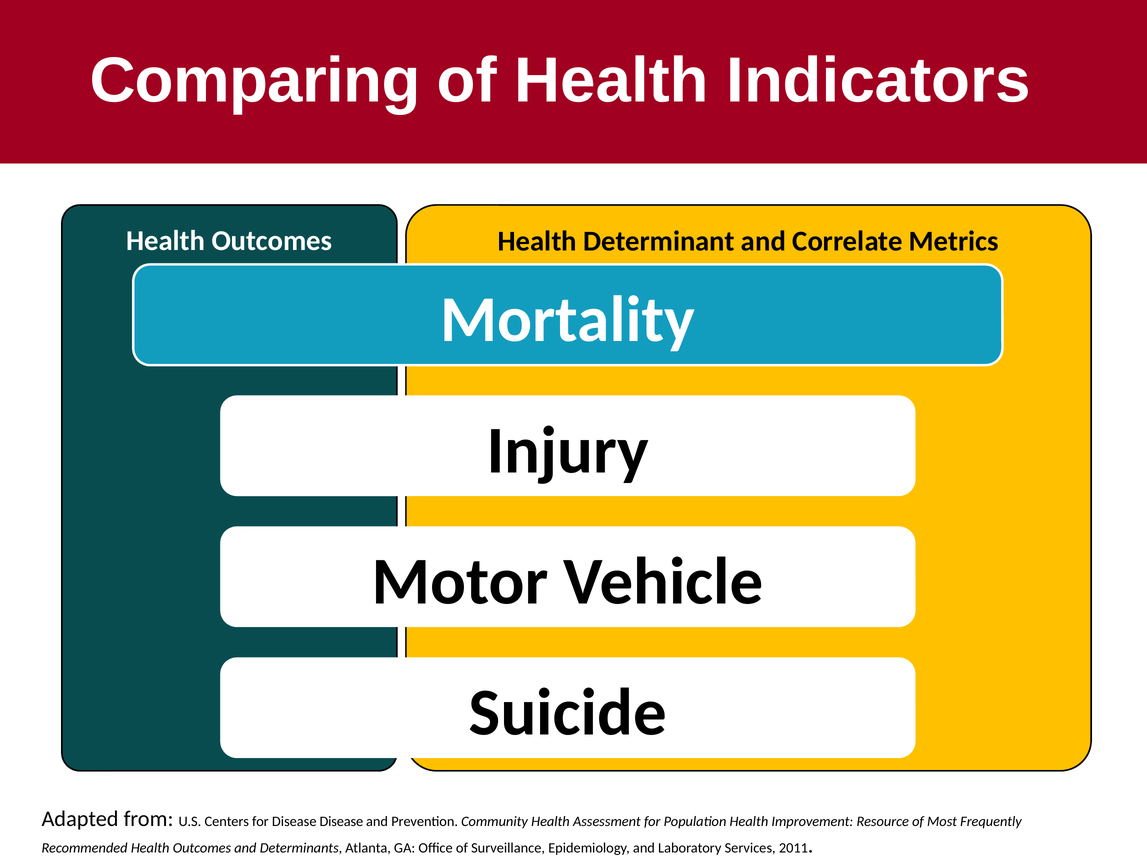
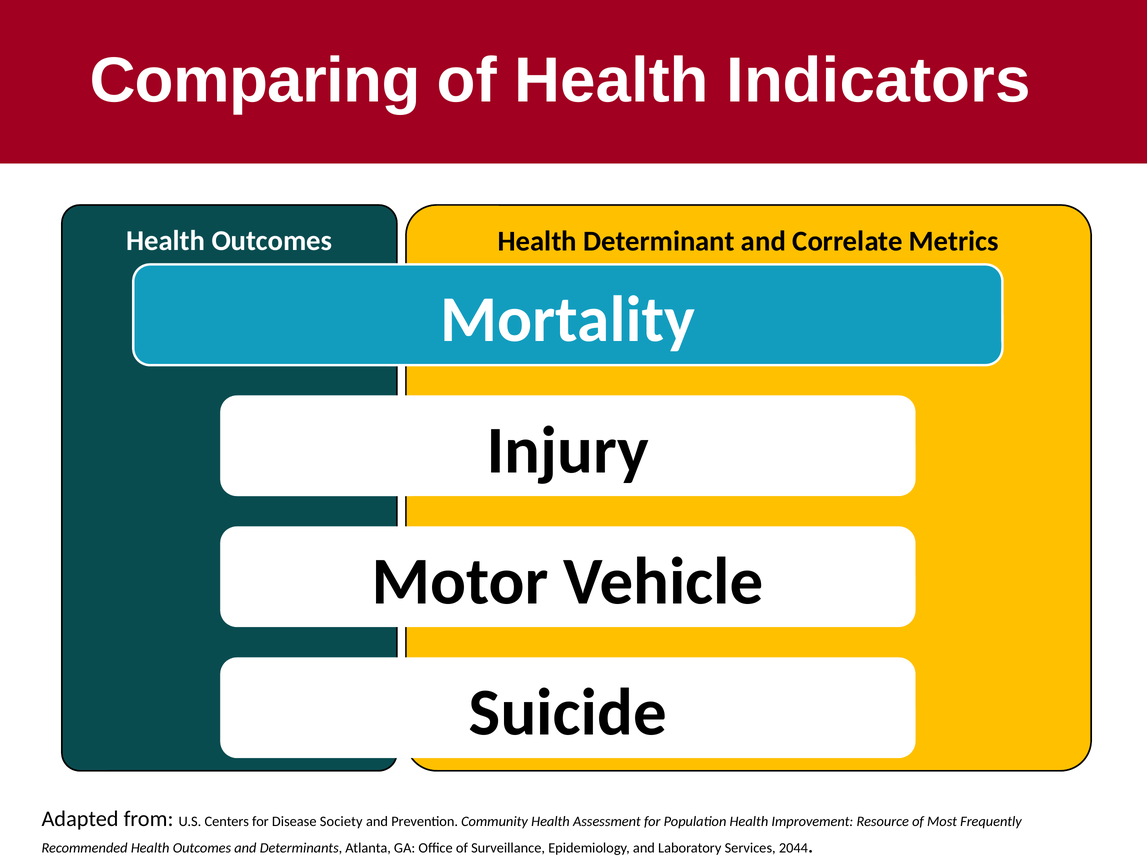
Disease Disease: Disease -> Society
2011: 2011 -> 2044
